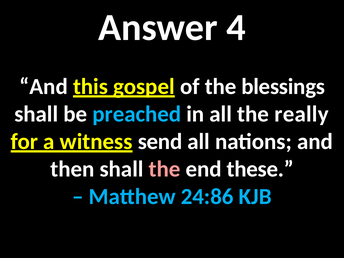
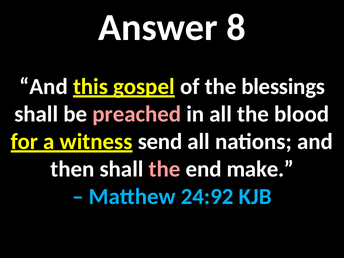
4: 4 -> 8
preached colour: light blue -> pink
really: really -> blood
these: these -> make
24:86: 24:86 -> 24:92
